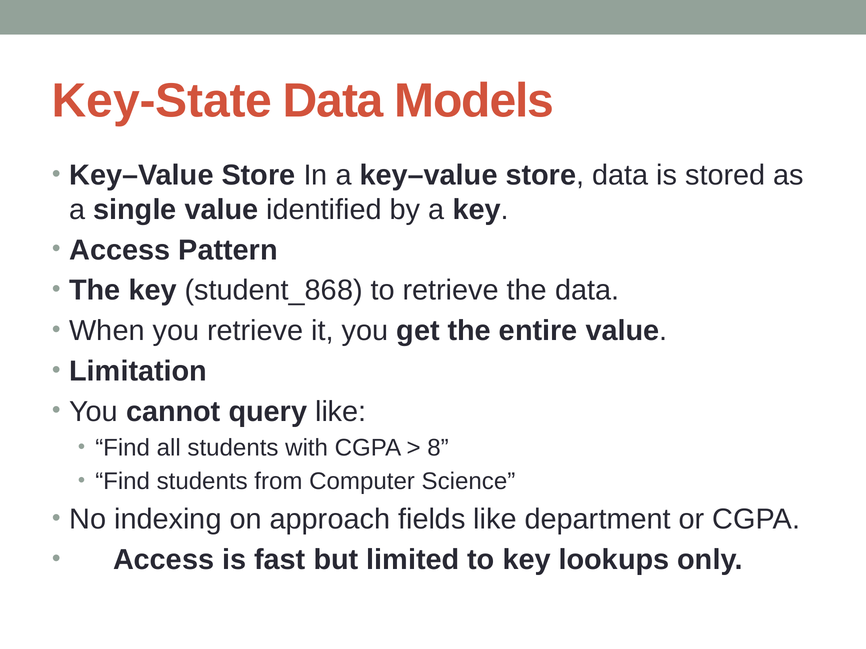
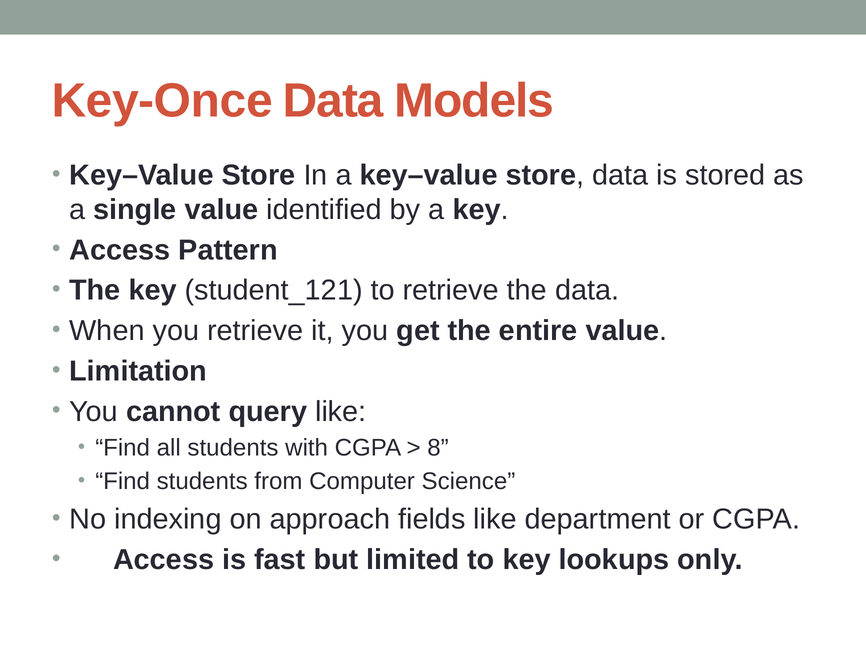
Key-State: Key-State -> Key-Once
student_868: student_868 -> student_121
